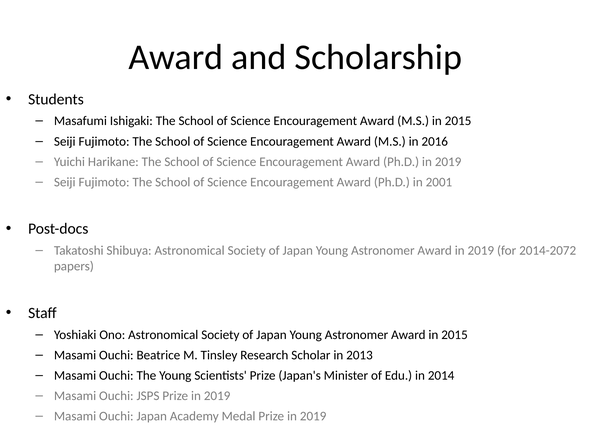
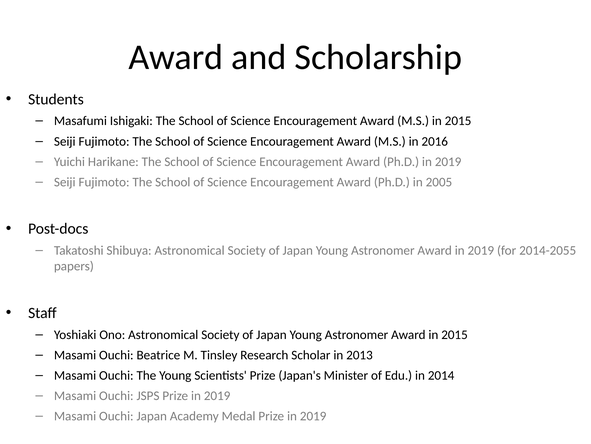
2001: 2001 -> 2005
2014-2072: 2014-2072 -> 2014-2055
